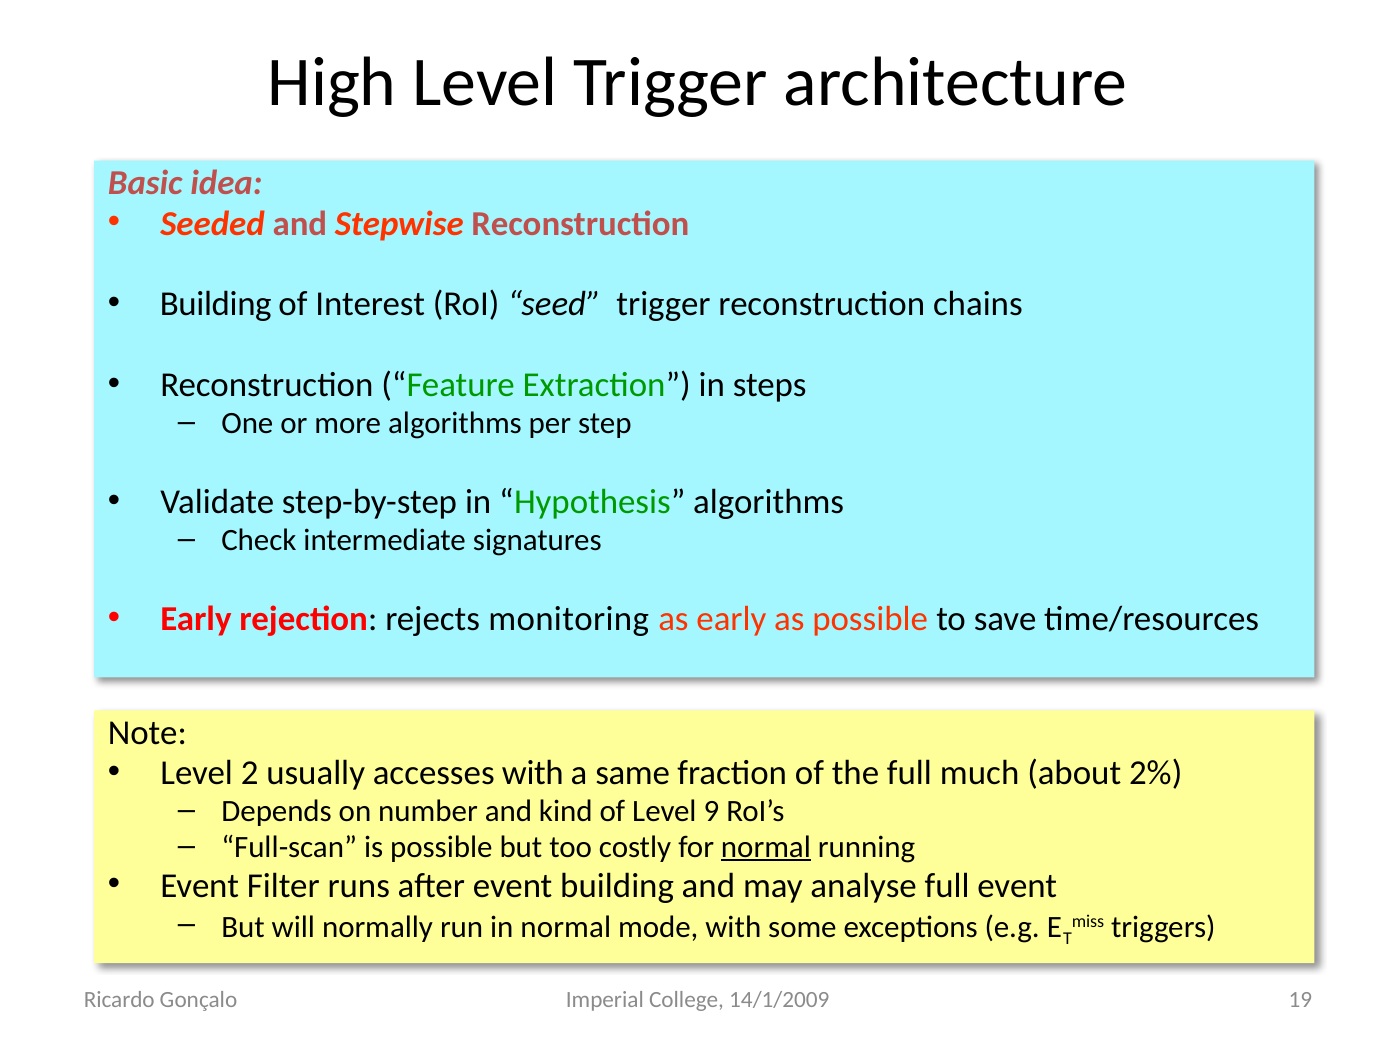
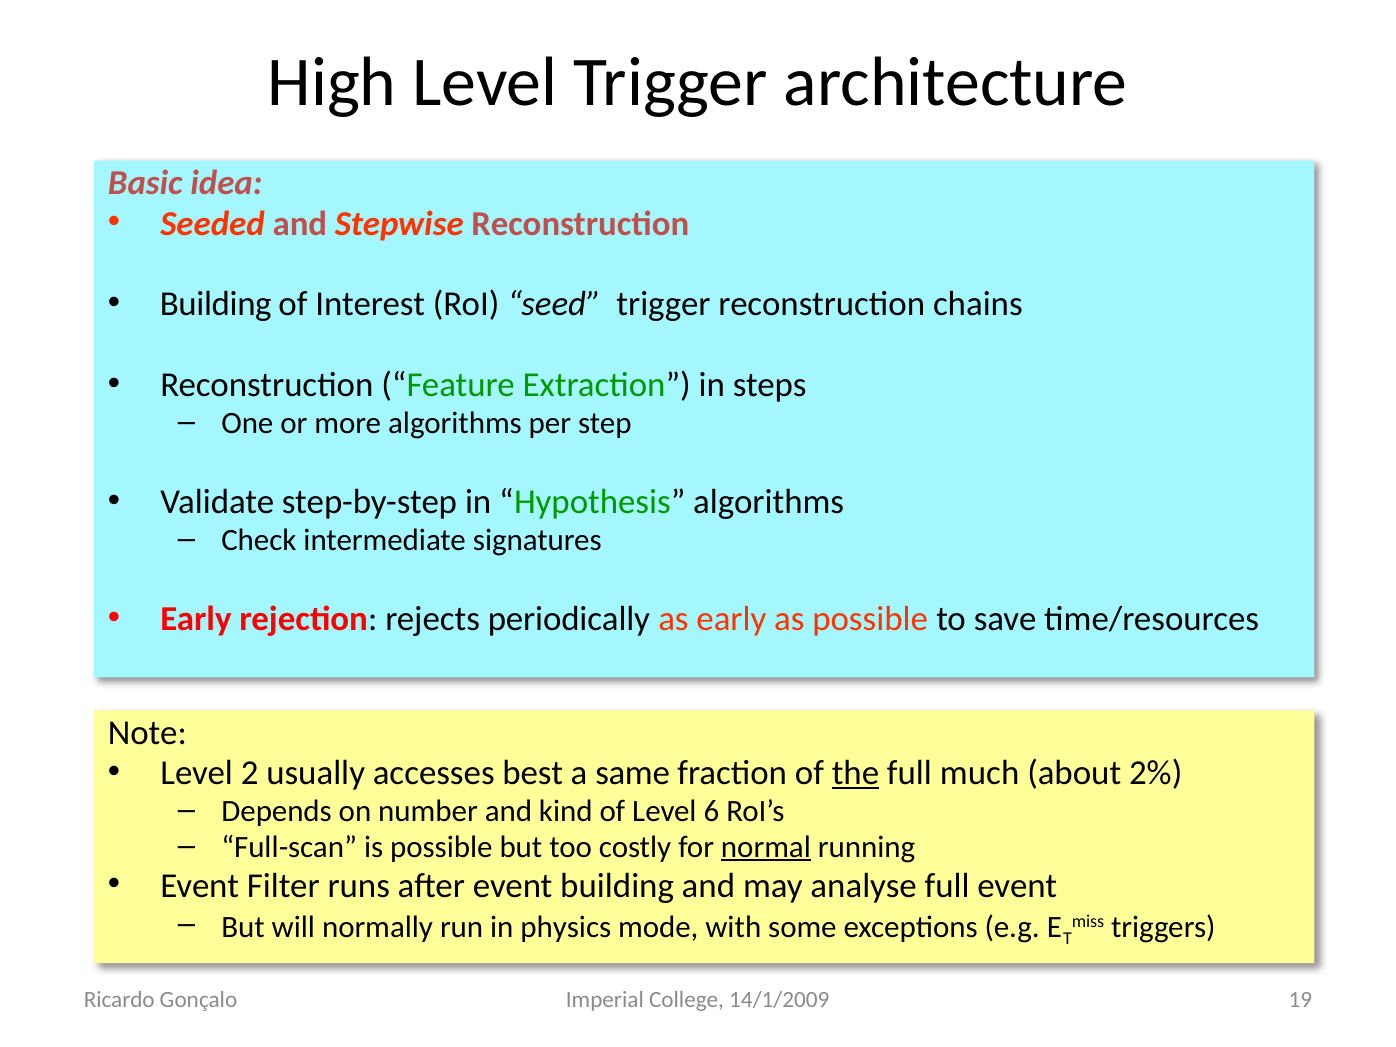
monitoring: monitoring -> periodically
accesses with: with -> best
the underline: none -> present
9: 9 -> 6
in normal: normal -> physics
